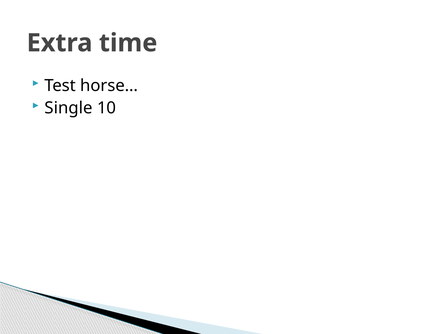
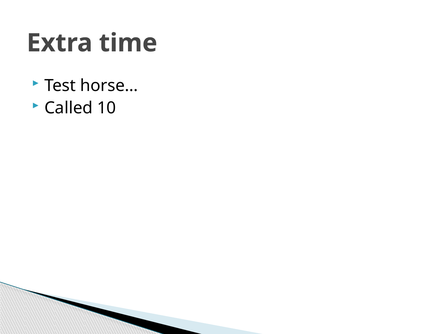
Single: Single -> Called
